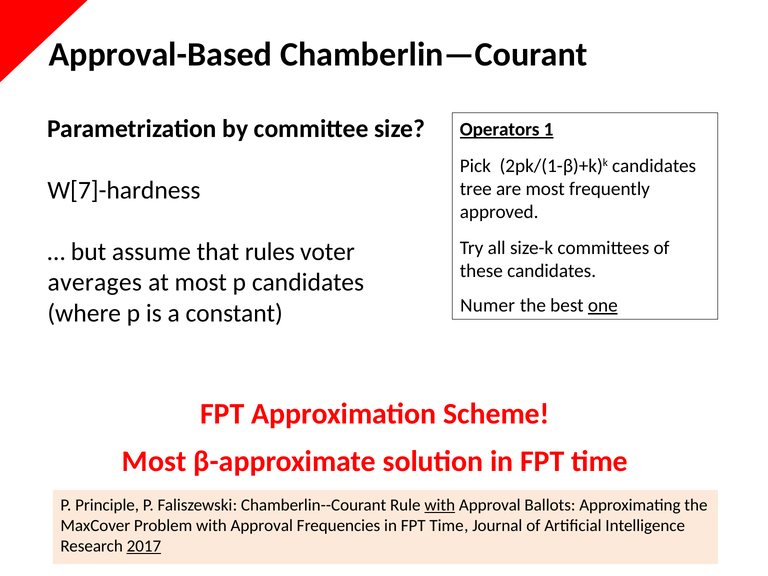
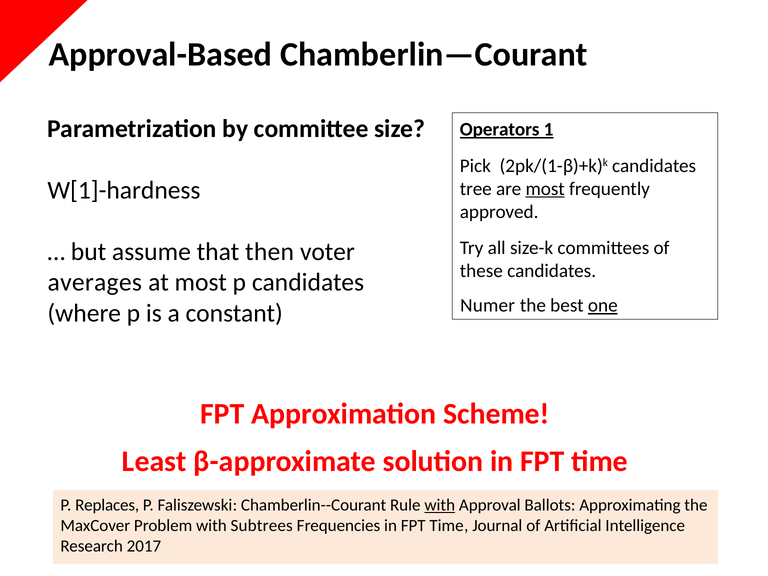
W[7]-hardness: W[7]-hardness -> W[1]-hardness
most at (545, 189) underline: none -> present
rules: rules -> then
Most at (154, 461): Most -> Least
Principle: Principle -> Replaces
Problem with Approval: Approval -> Subtrees
2017 underline: present -> none
